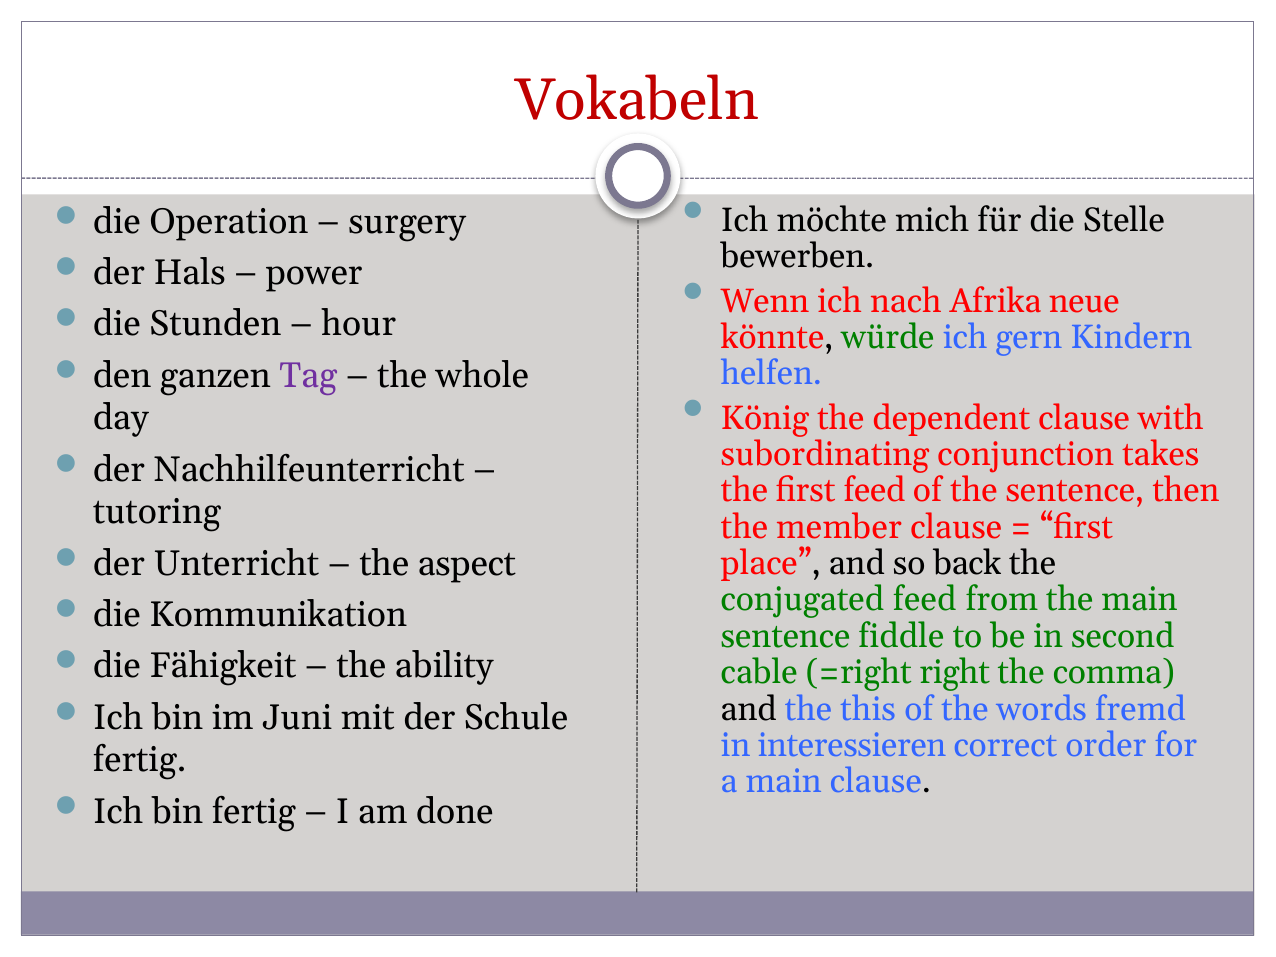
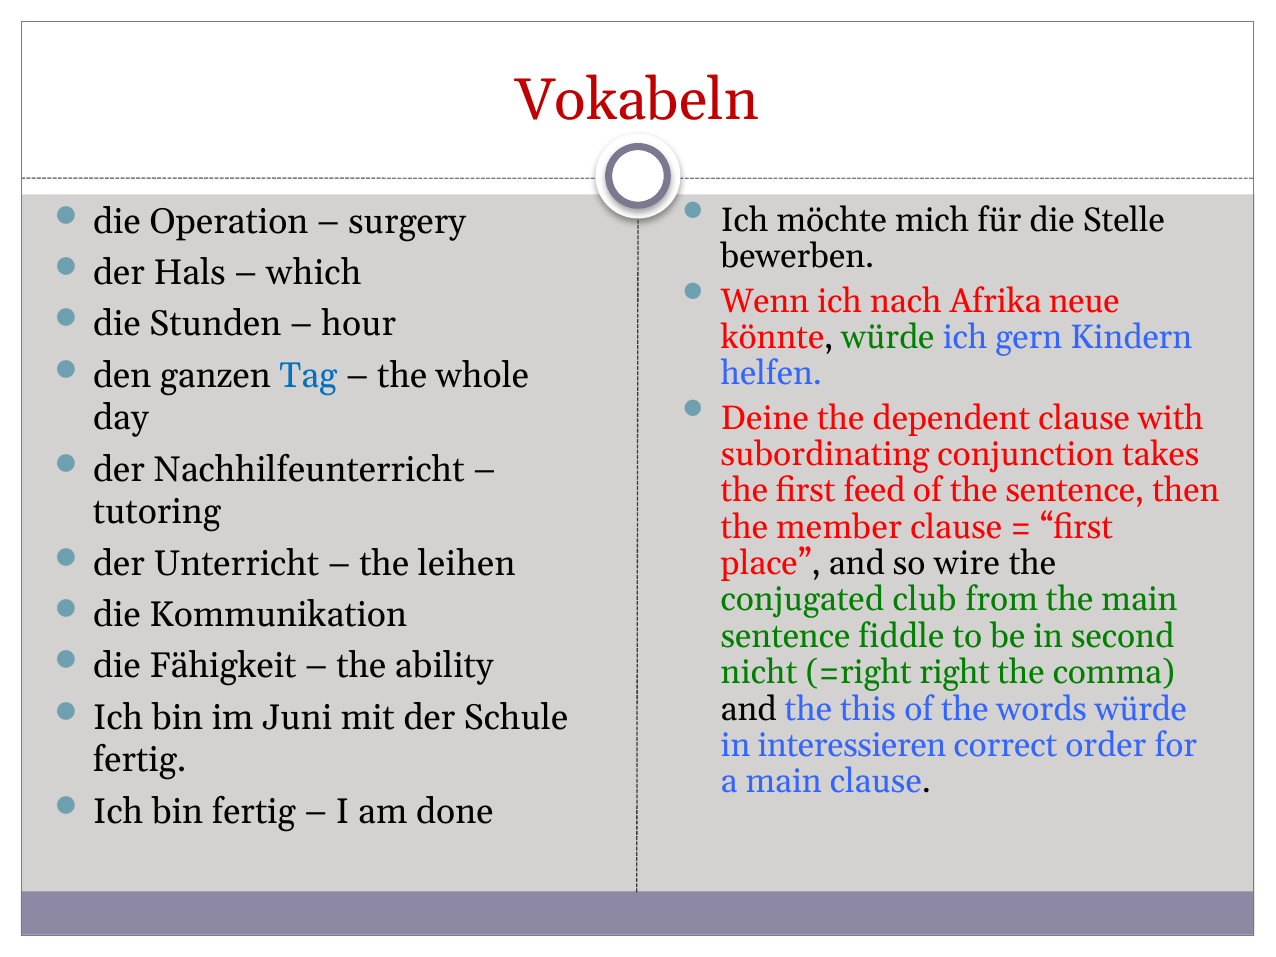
power: power -> which
Tag colour: purple -> blue
König: König -> Deine
aspect: aspect -> leihen
back: back -> wire
conjugated feed: feed -> club
cable: cable -> nicht
words fremd: fremd -> würde
